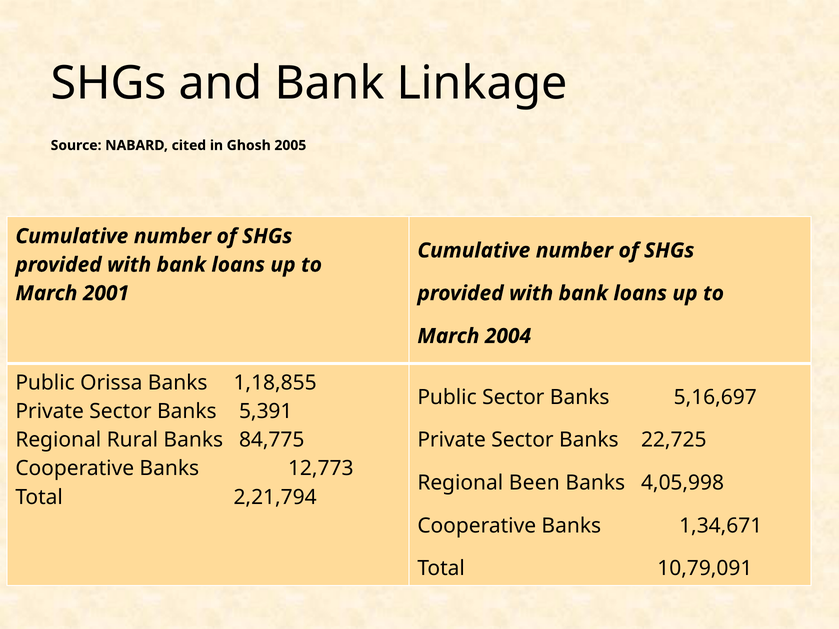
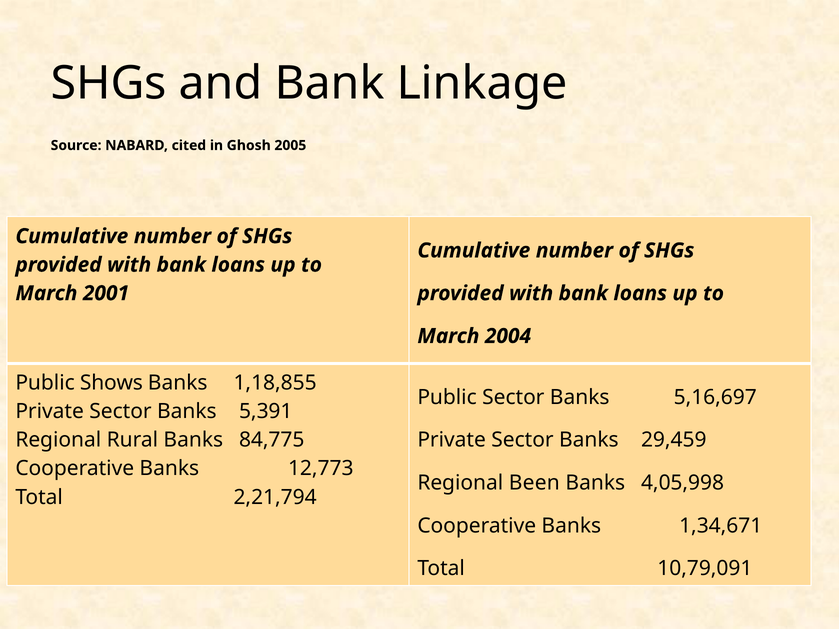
Orissa: Orissa -> Shows
22,725: 22,725 -> 29,459
